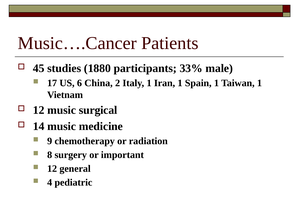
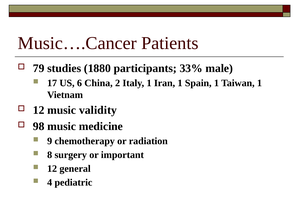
45: 45 -> 79
surgical: surgical -> validity
14: 14 -> 98
